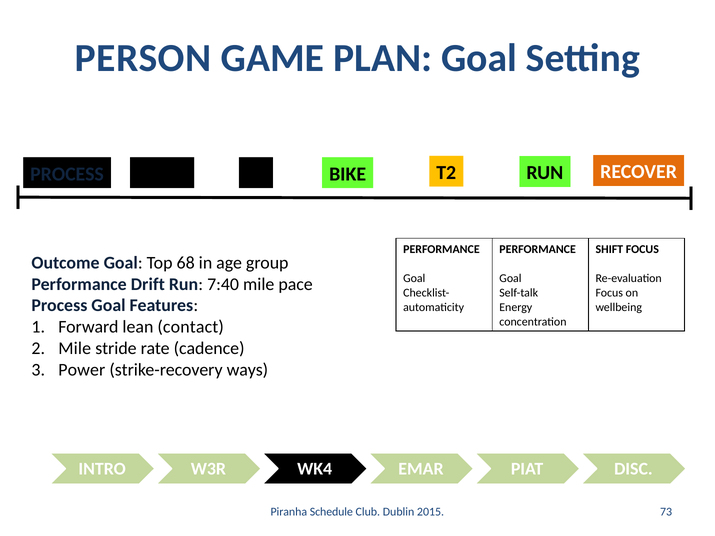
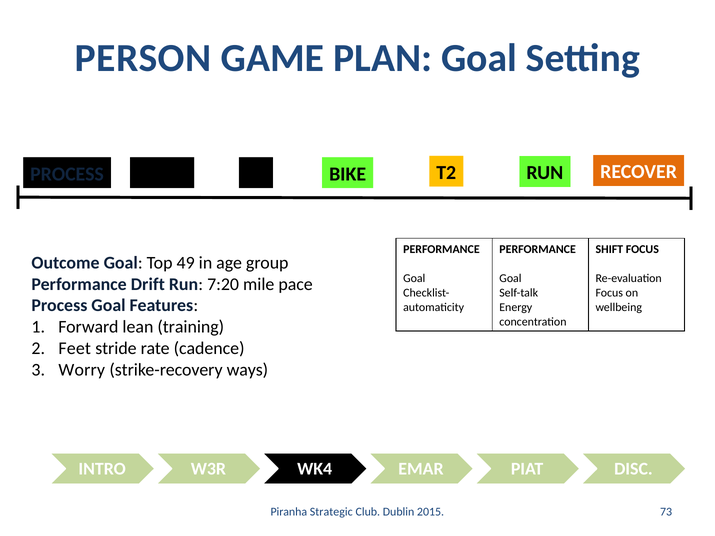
68: 68 -> 49
7:40: 7:40 -> 7:20
contact: contact -> training
Mile at (75, 349): Mile -> Feet
Power: Power -> Worry
Schedule: Schedule -> Strategic
